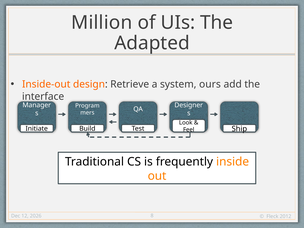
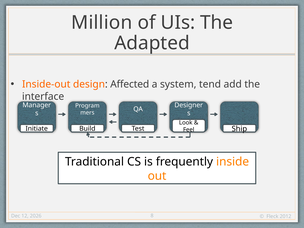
Retrieve: Retrieve -> Affected
ours: ours -> tend
